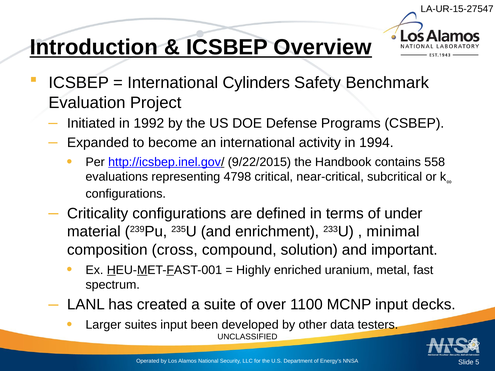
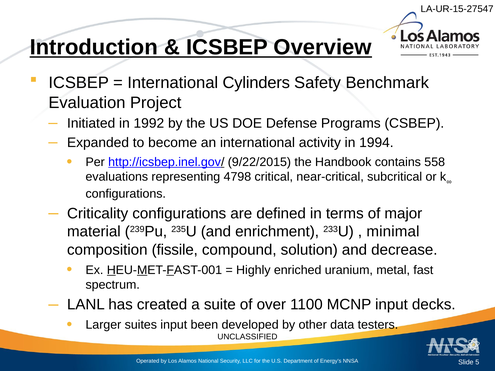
under: under -> major
cross: cross -> fissile
important: important -> decrease
